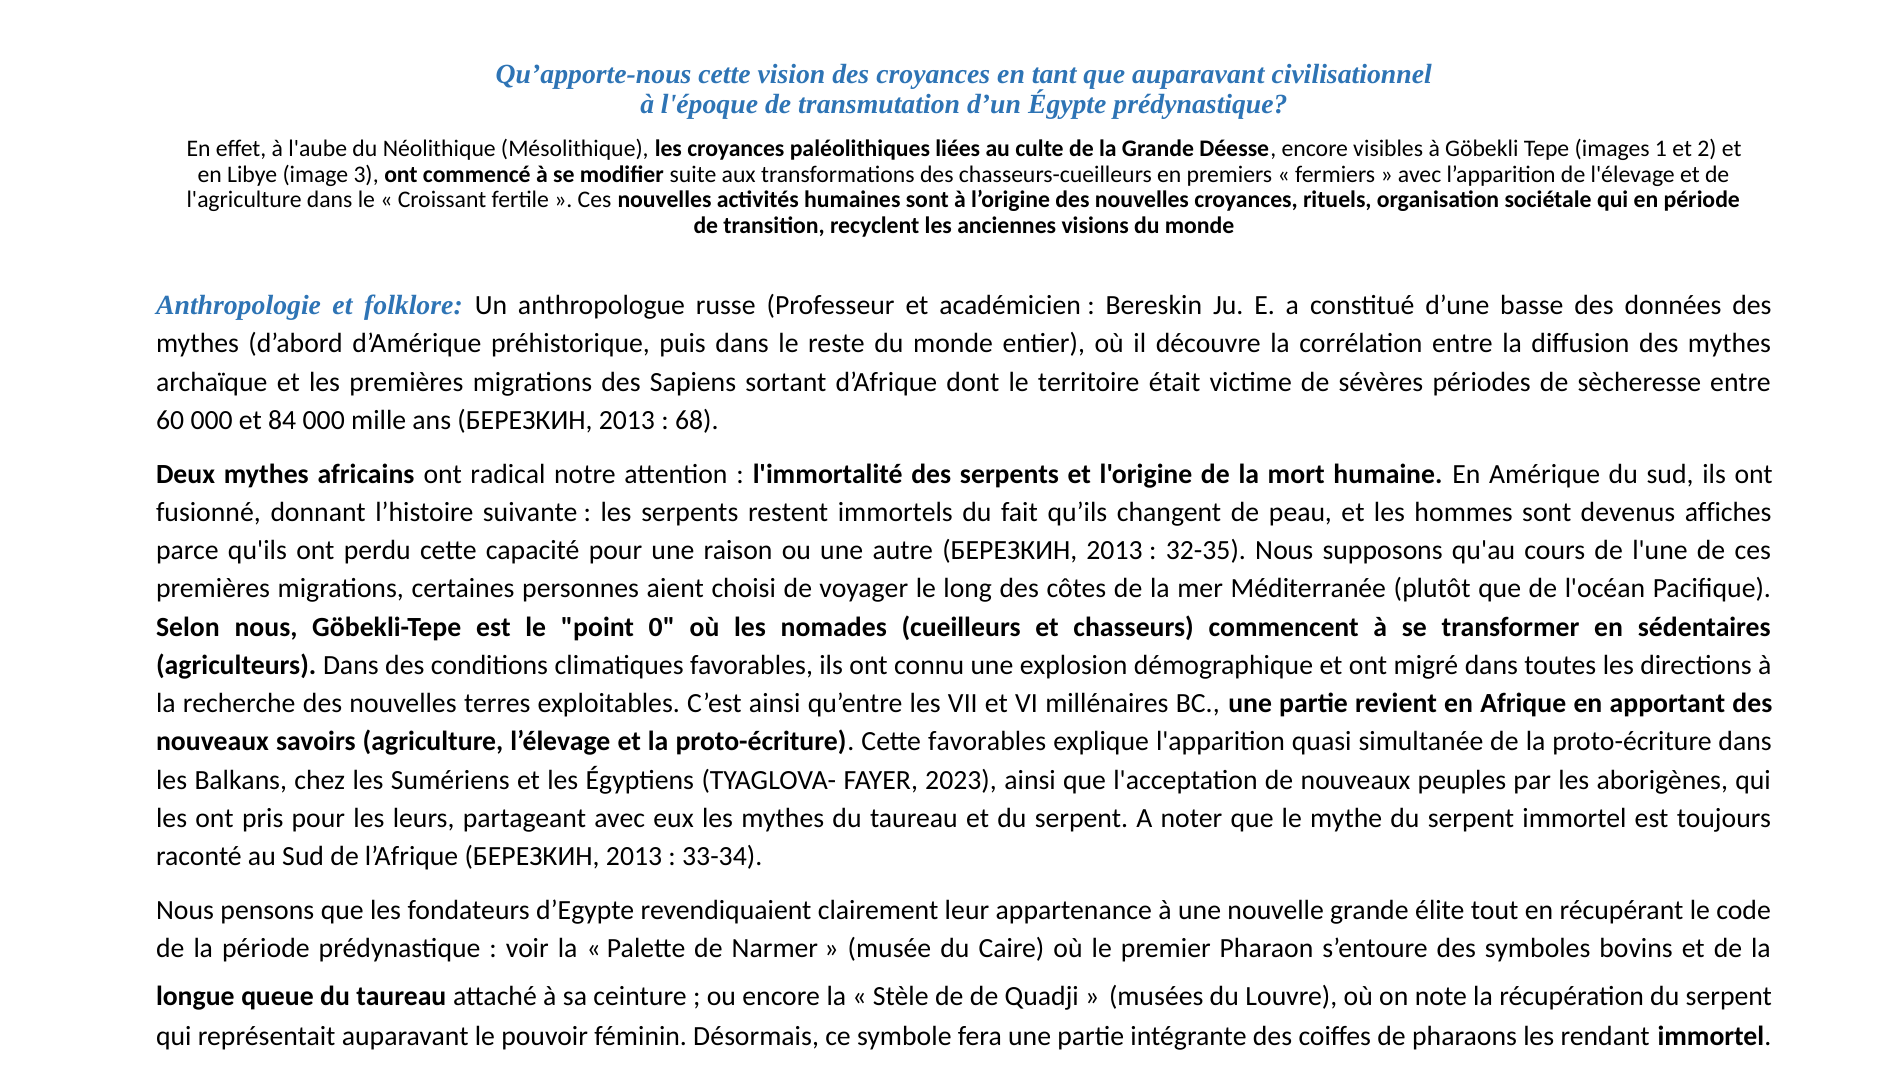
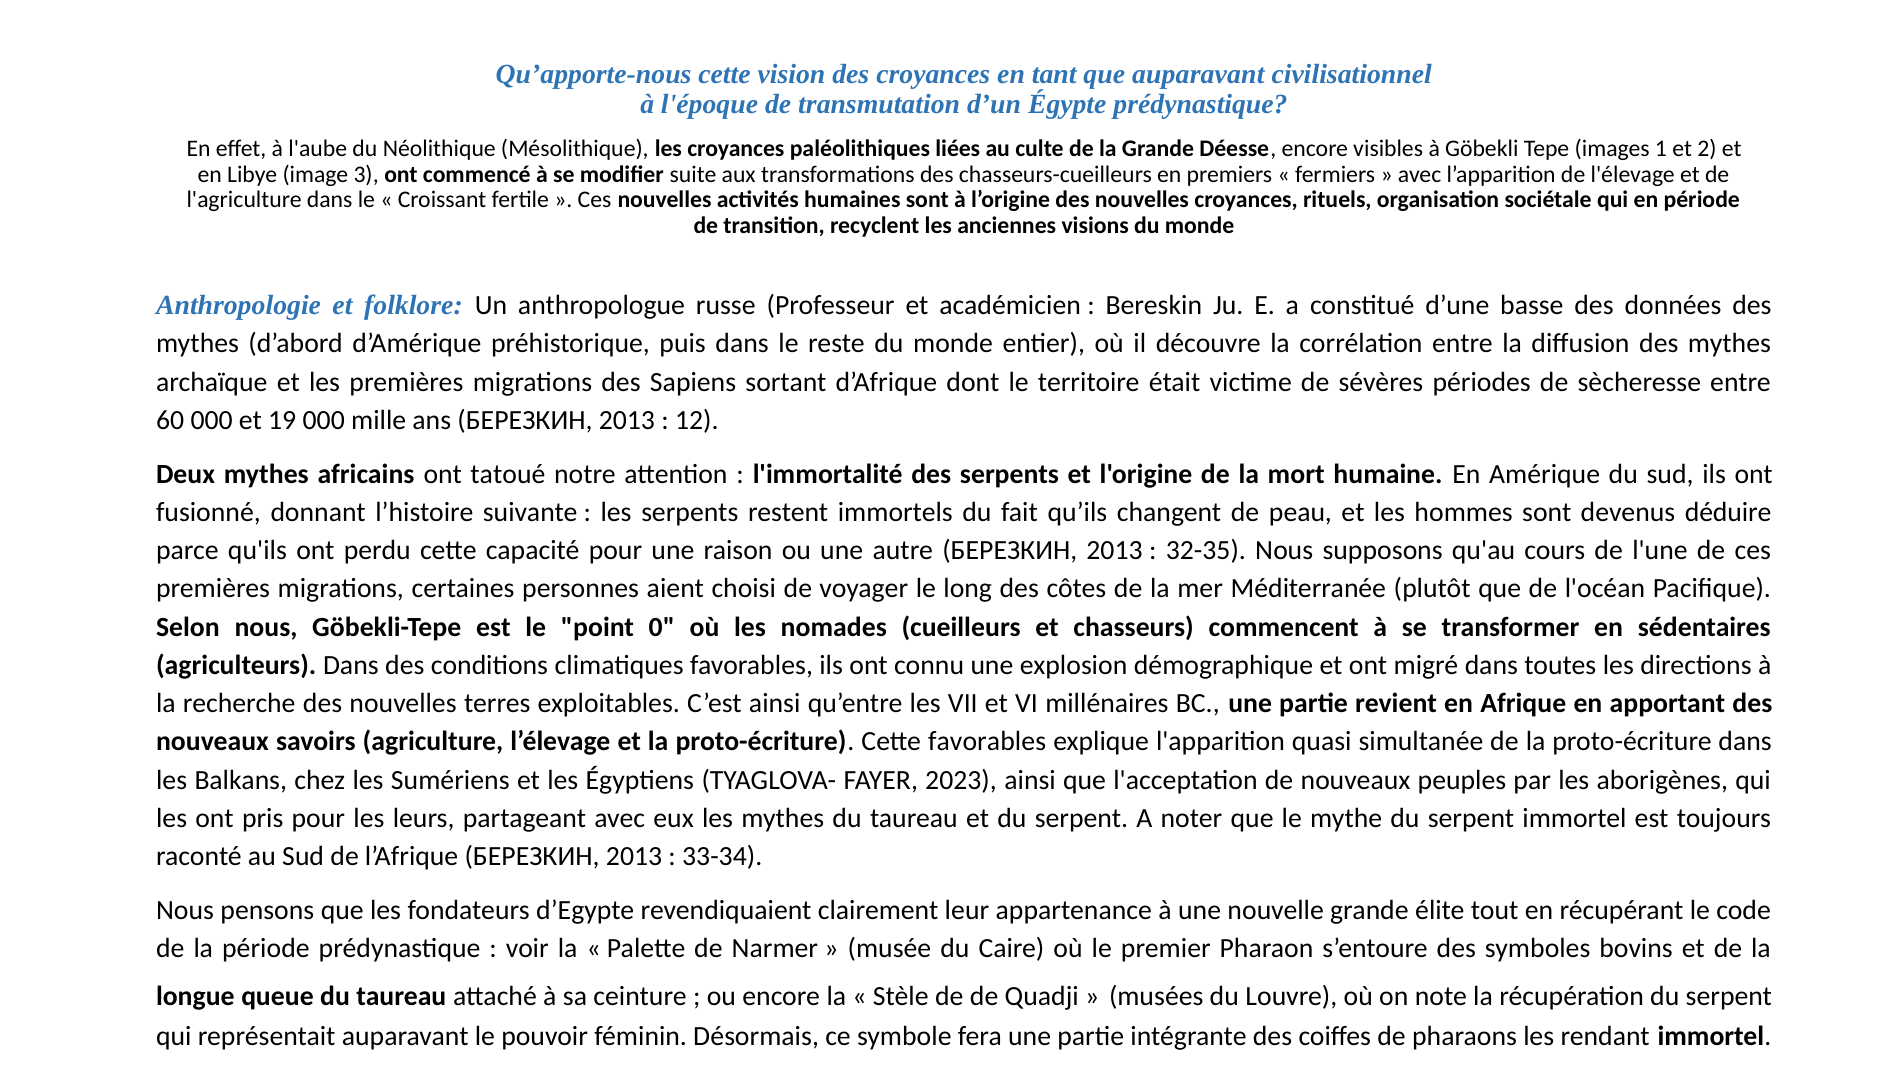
84: 84 -> 19
68: 68 -> 12
radical: radical -> tatoué
affiches: affiches -> déduire
